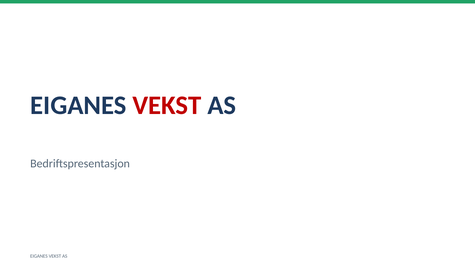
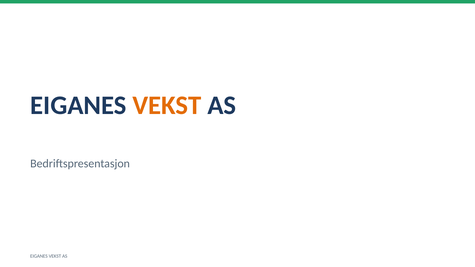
VEKST at (167, 105) colour: red -> orange
